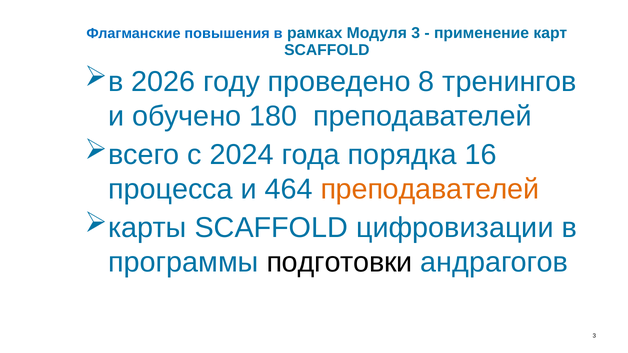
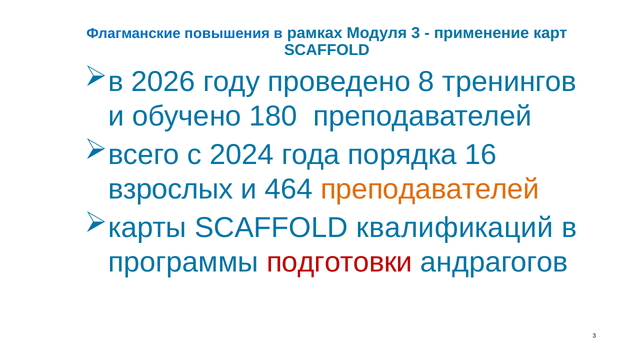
процесса: процесса -> взрослых
цифровизации: цифровизации -> квалификаций
подготовки colour: black -> red
